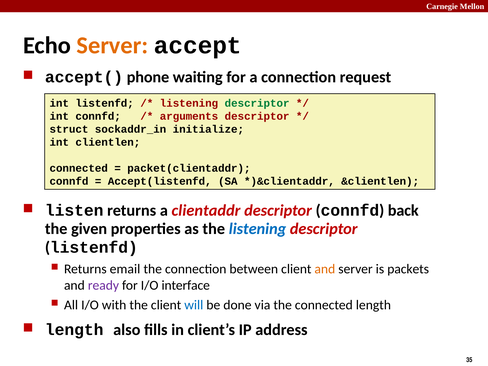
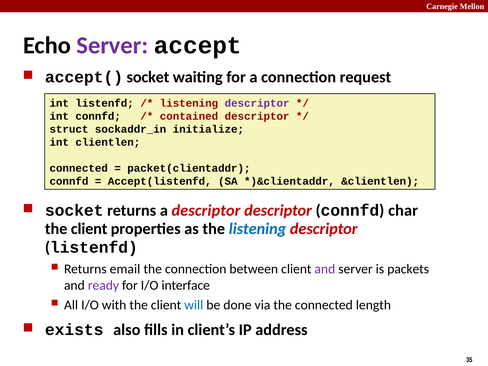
Server at (112, 45) colour: orange -> purple
accept( phone: phone -> socket
descriptor at (257, 103) colour: green -> purple
arguments: arguments -> contained
listen at (74, 210): listen -> socket
a clientaddr: clientaddr -> descriptor
back: back -> char
given at (89, 229): given -> client
and at (325, 269) colour: orange -> purple
length at (74, 330): length -> exists
